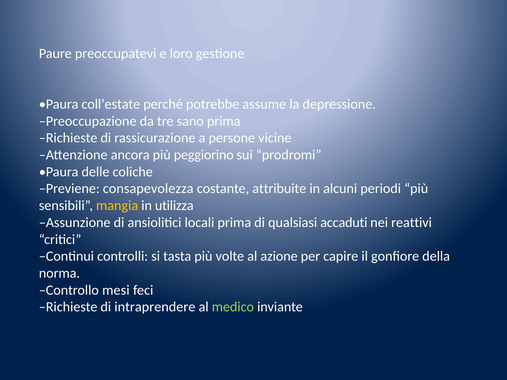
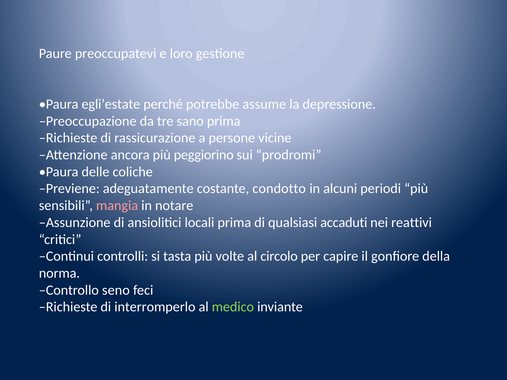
coll’estate: coll’estate -> egli’estate
consapevolezza: consapevolezza -> adeguatamente
attribuite: attribuite -> condotto
mangia colour: yellow -> pink
utilizza: utilizza -> notare
azione: azione -> circolo
mesi: mesi -> seno
intraprendere: intraprendere -> interromperlo
